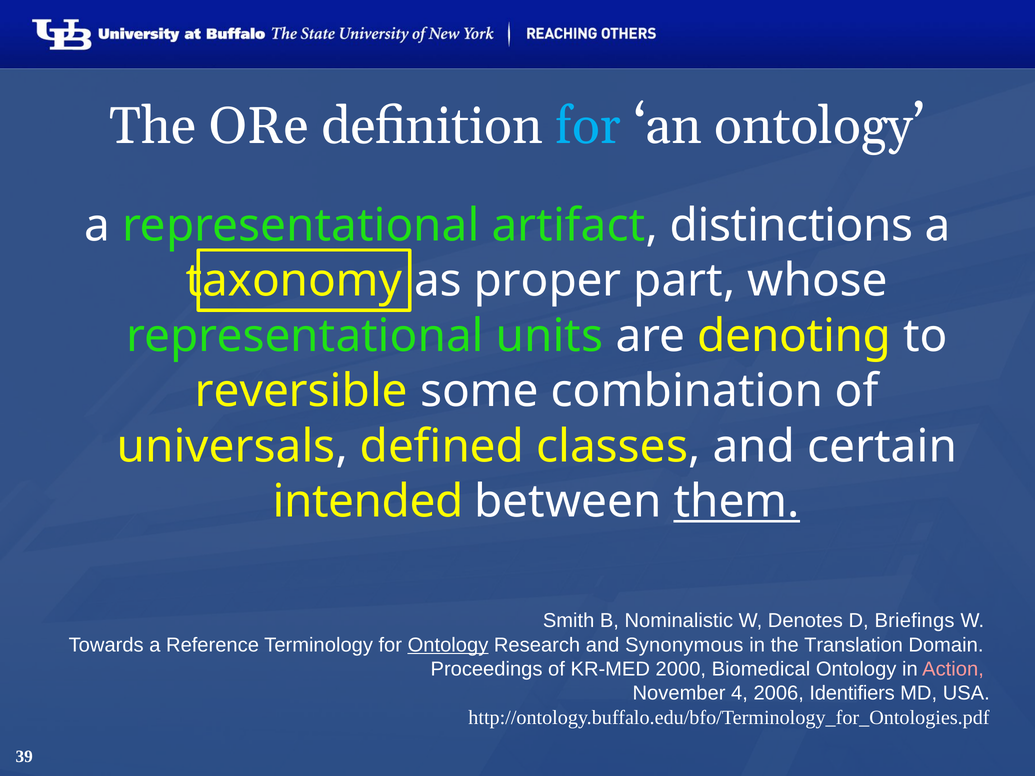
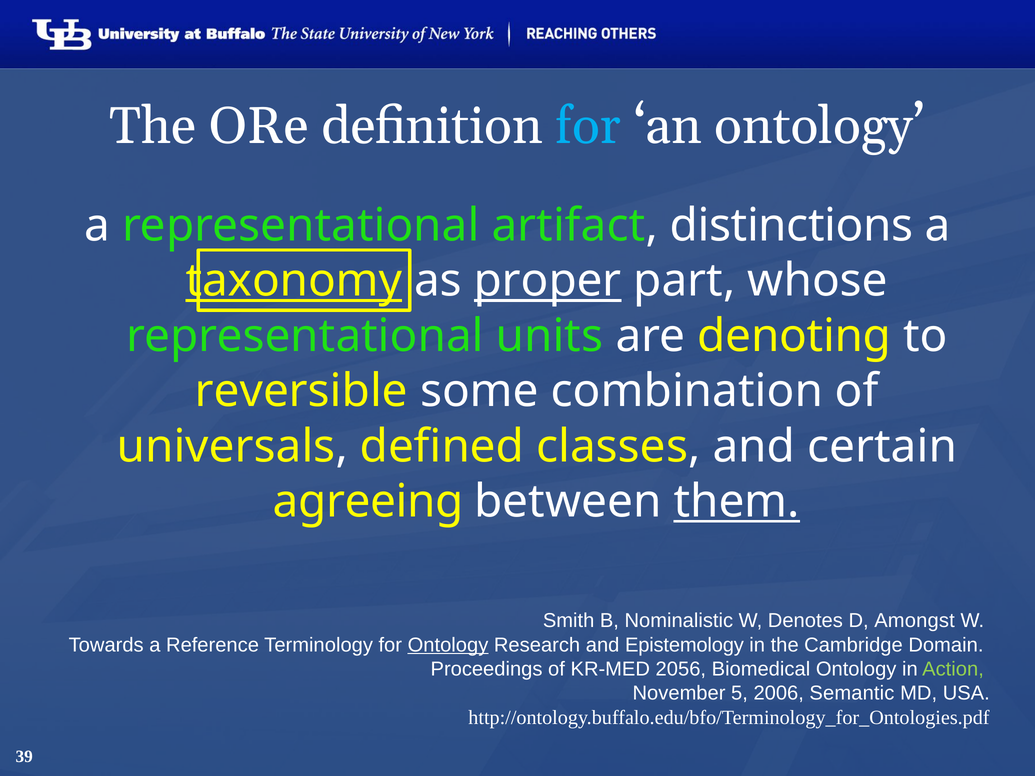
taxonomy underline: none -> present
proper underline: none -> present
intended: intended -> agreeing
Briefings: Briefings -> Amongst
Synonymous: Synonymous -> Epistemology
Translation: Translation -> Cambridge
2000: 2000 -> 2056
Action colour: pink -> light green
4: 4 -> 5
Identifiers: Identifiers -> Semantic
